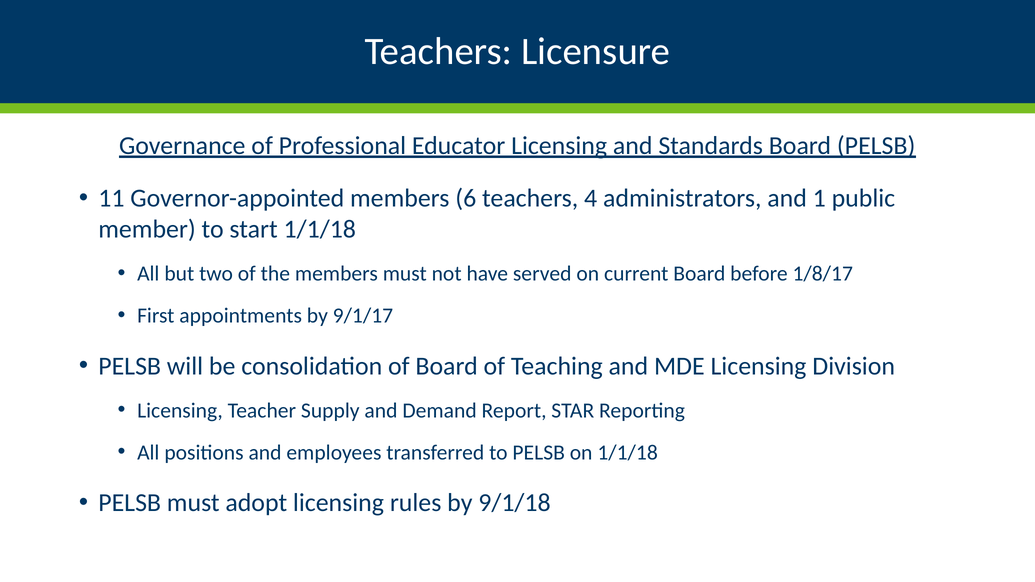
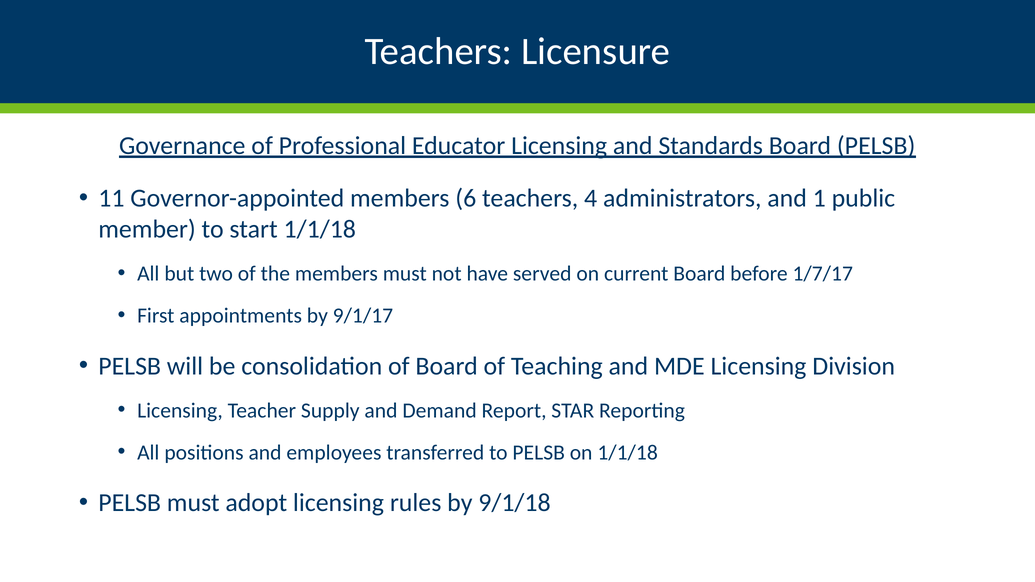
1/8/17: 1/8/17 -> 1/7/17
